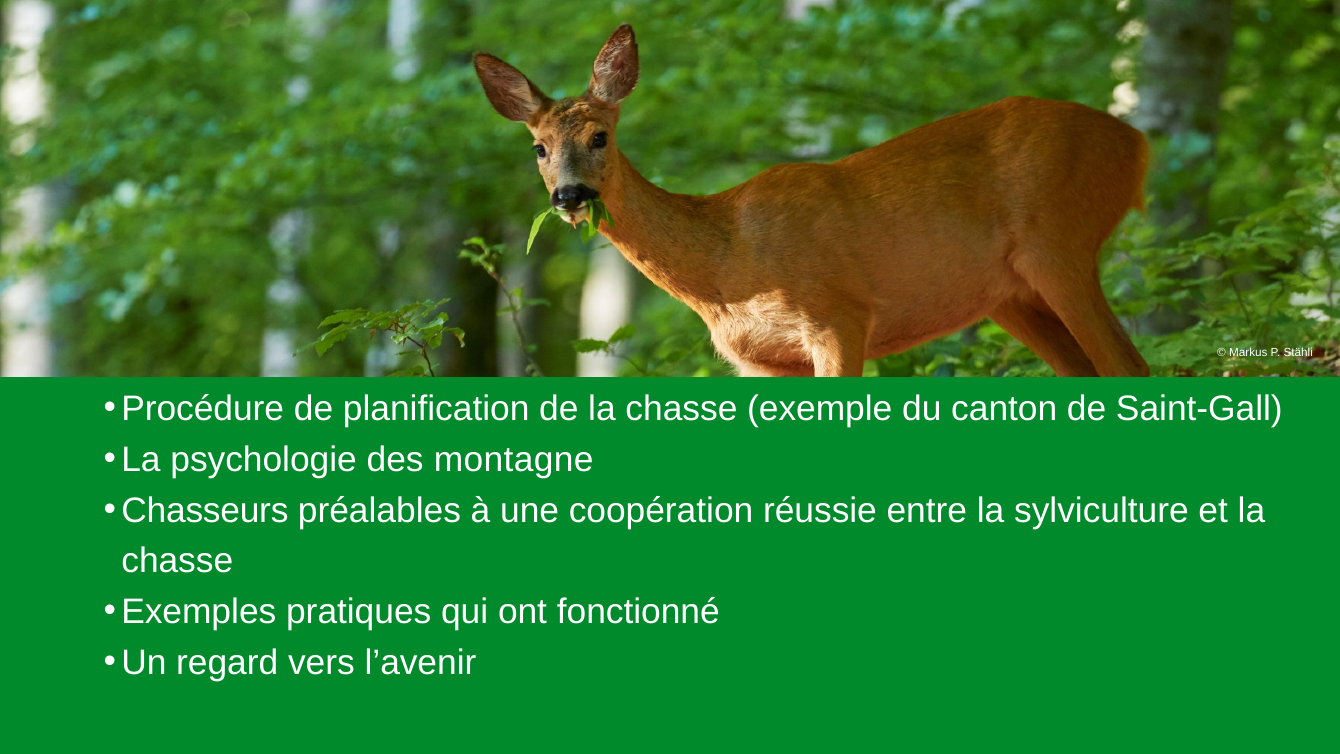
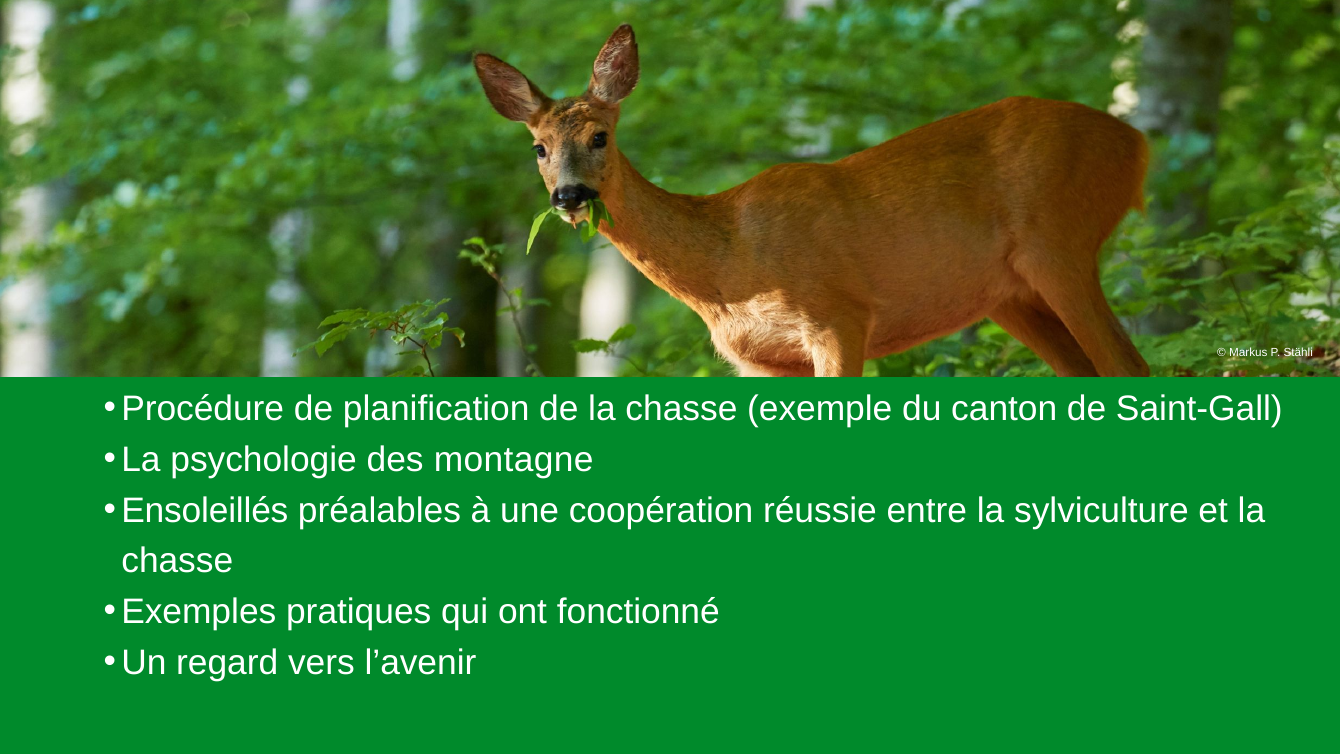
Chasseurs: Chasseurs -> Ensoleillés
